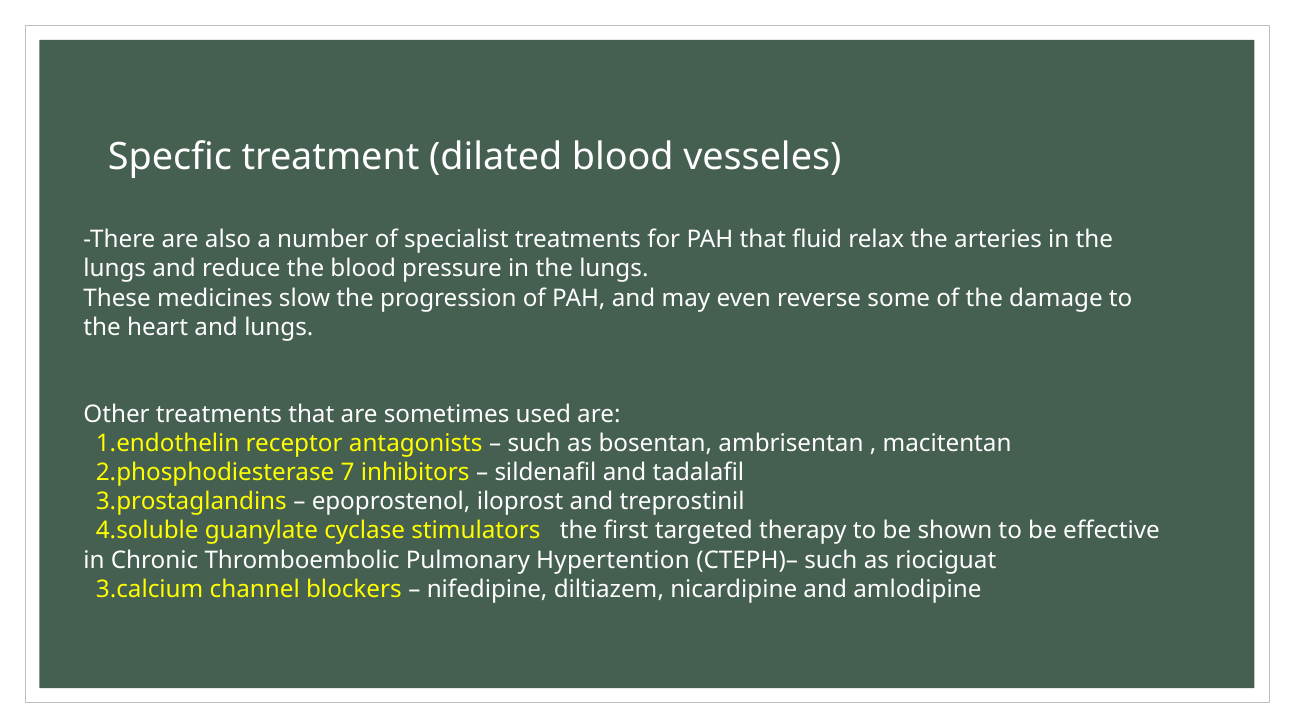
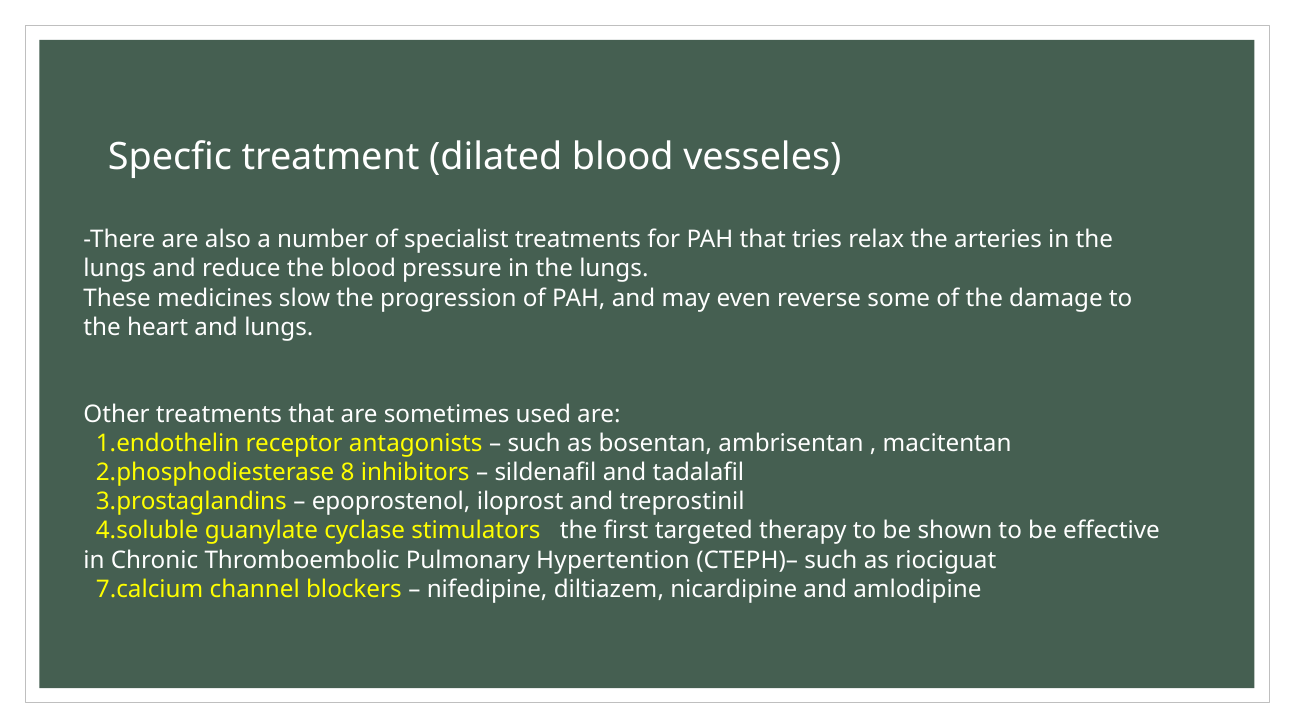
fluid: fluid -> tries
7: 7 -> 8
3.calcium: 3.calcium -> 7.calcium
